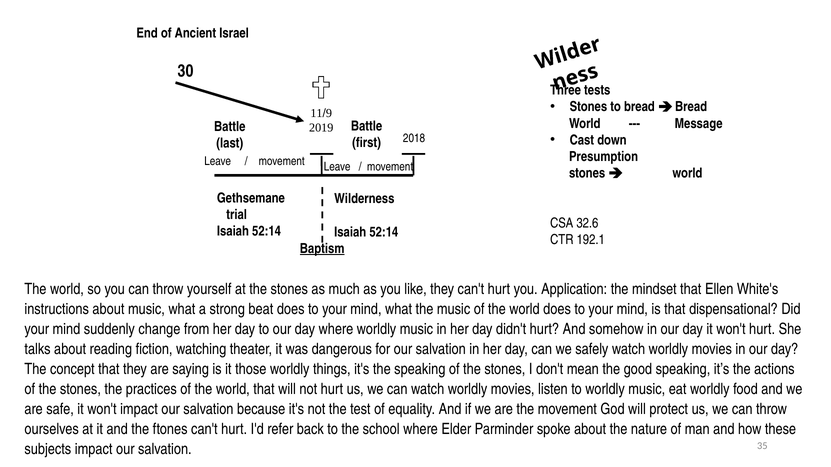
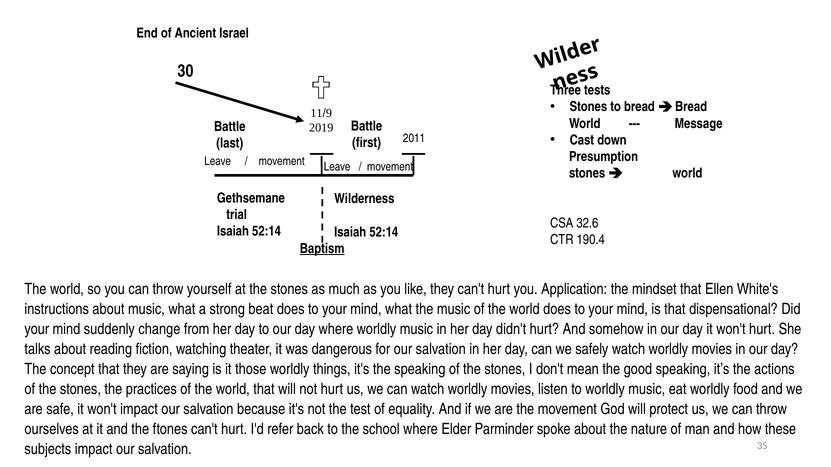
2018: 2018 -> 2011
192.1: 192.1 -> 190.4
